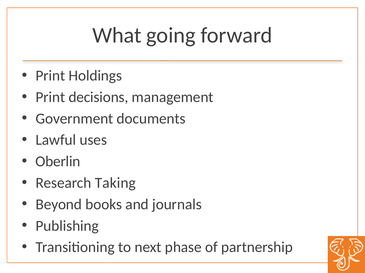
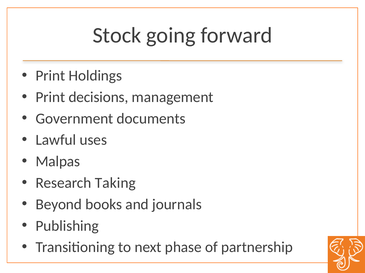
What: What -> Stock
Oberlin: Oberlin -> Malpas
